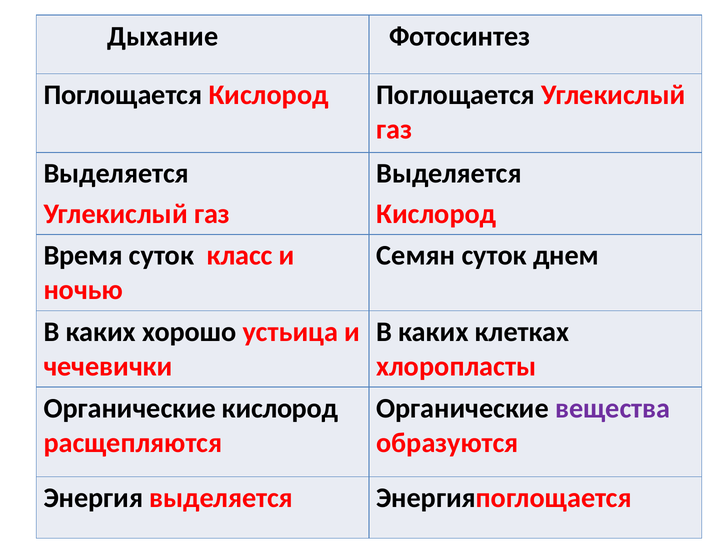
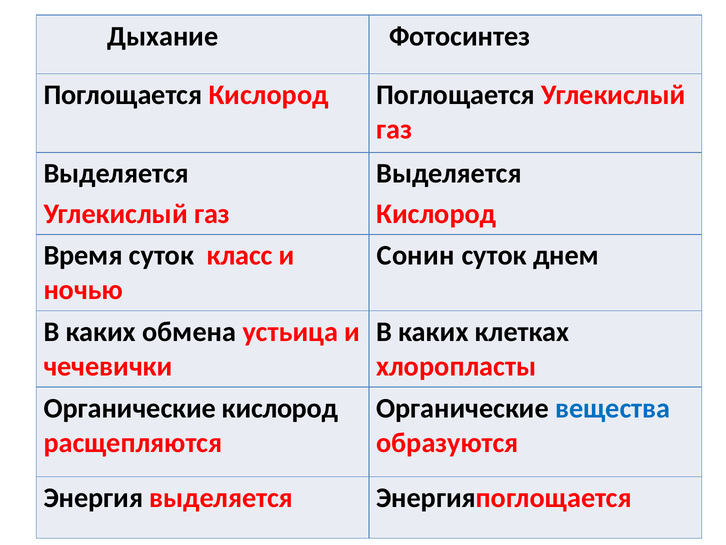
Семян: Семян -> Сонин
хорошо: хорошо -> обмена
вещества colour: purple -> blue
